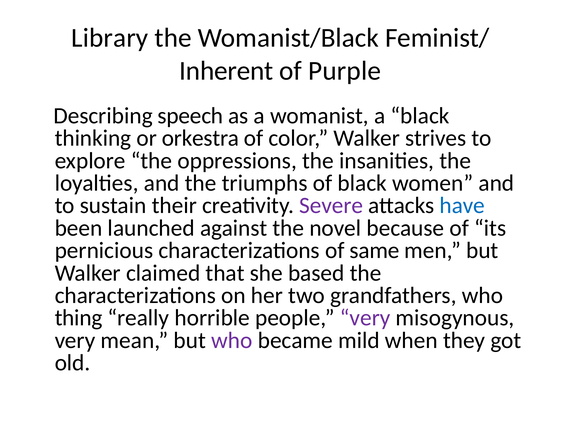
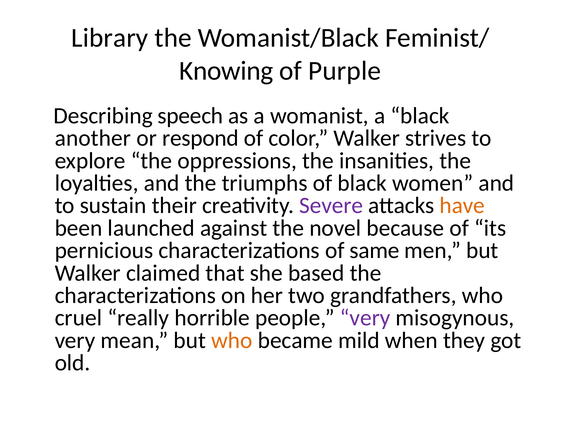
Inherent: Inherent -> Knowing
thinking: thinking -> another
orkestra: orkestra -> respond
have colour: blue -> orange
thing: thing -> cruel
who at (232, 340) colour: purple -> orange
